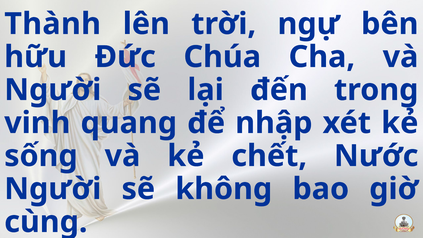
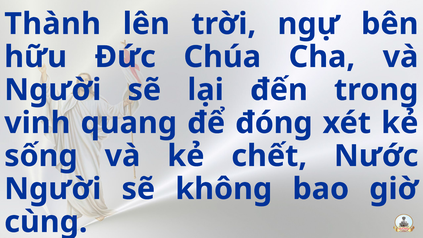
nhập: nhập -> đóng
